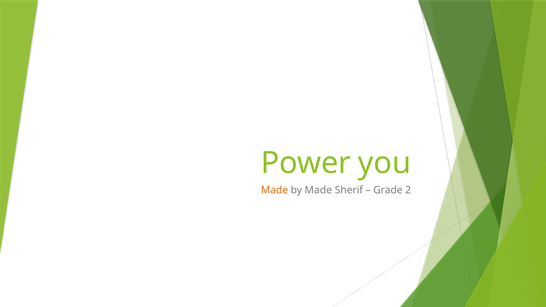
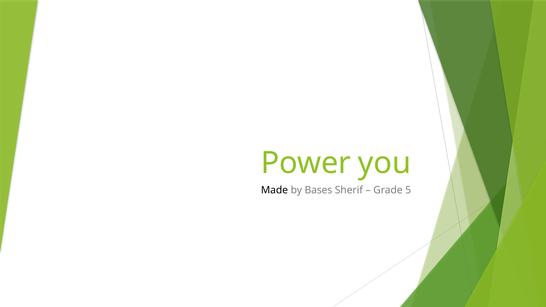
Made at (274, 190) colour: orange -> black
by Made: Made -> Bases
2: 2 -> 5
